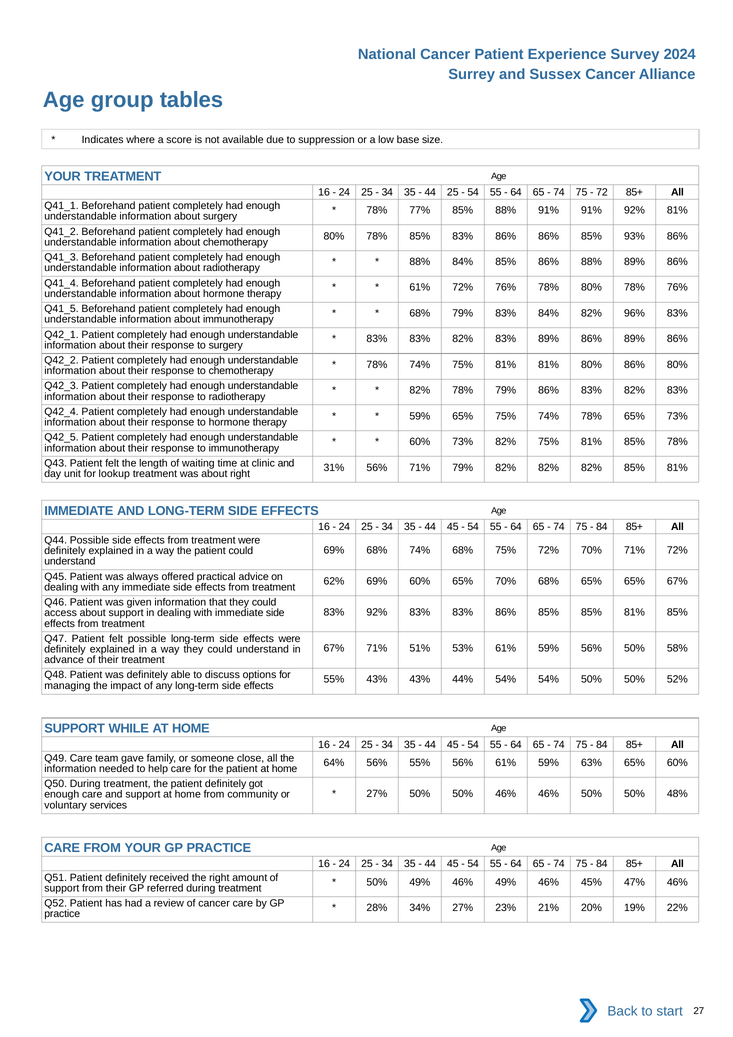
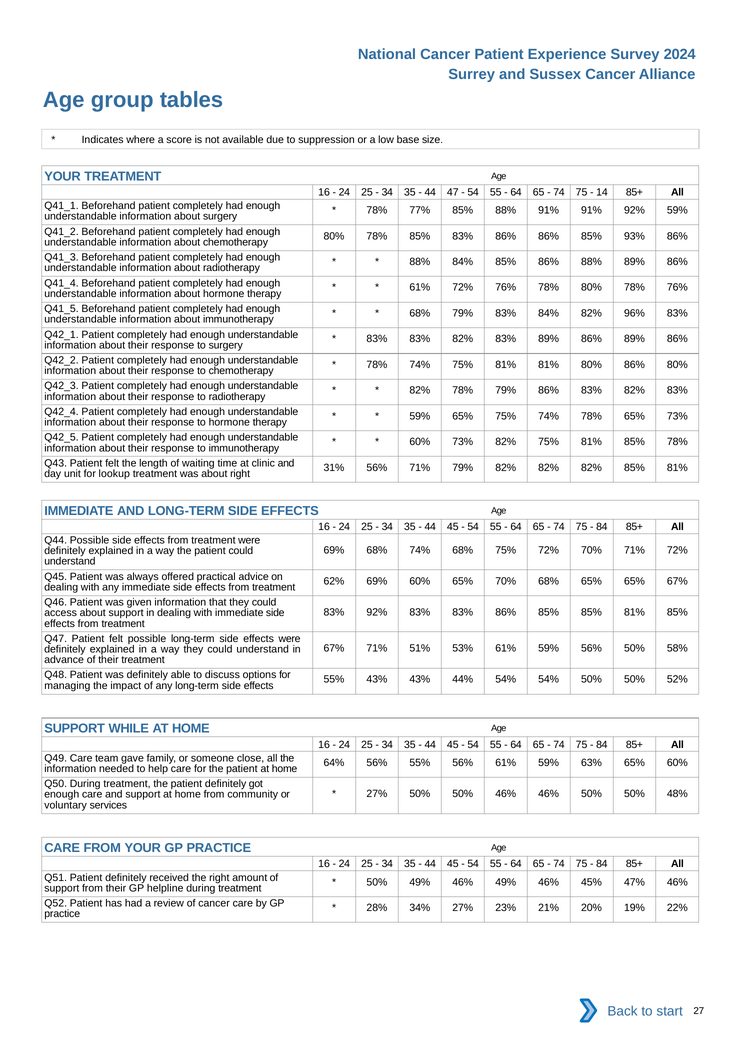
44 25: 25 -> 47
72: 72 -> 14
92% 81%: 81% -> 59%
referred: referred -> helpline
